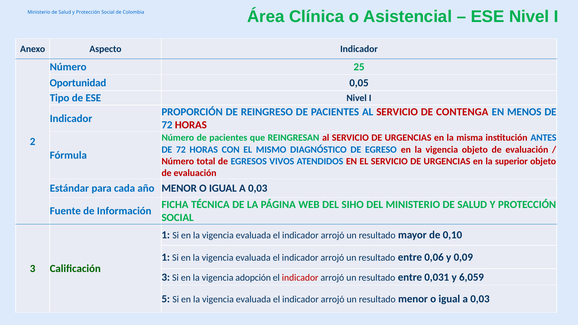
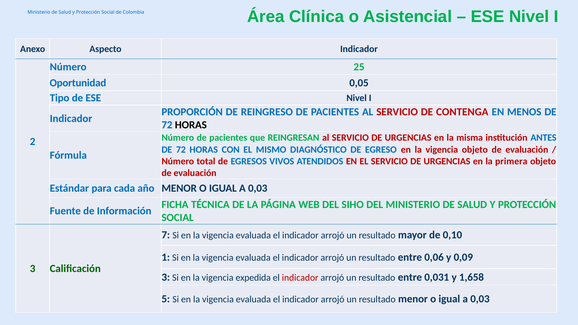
HORAS at (191, 125) colour: red -> black
superior: superior -> primera
1 at (166, 235): 1 -> 7
adopción: adopción -> expedida
6,059: 6,059 -> 1,658
